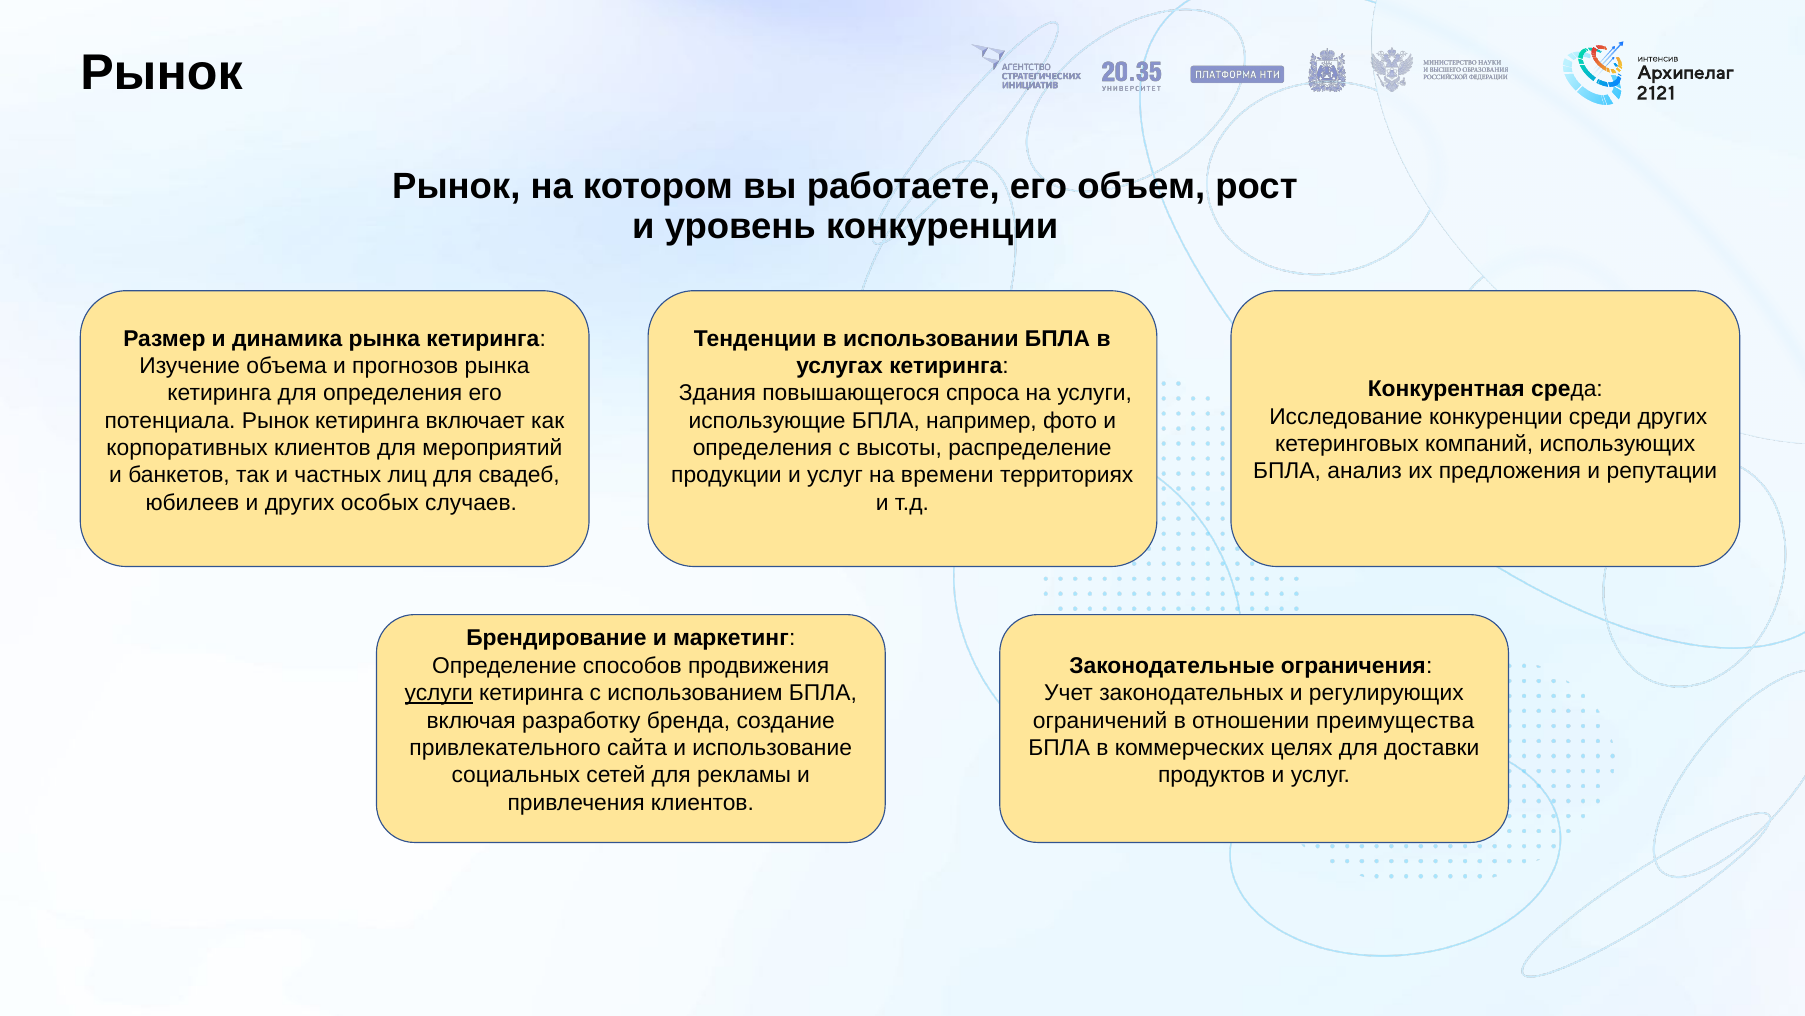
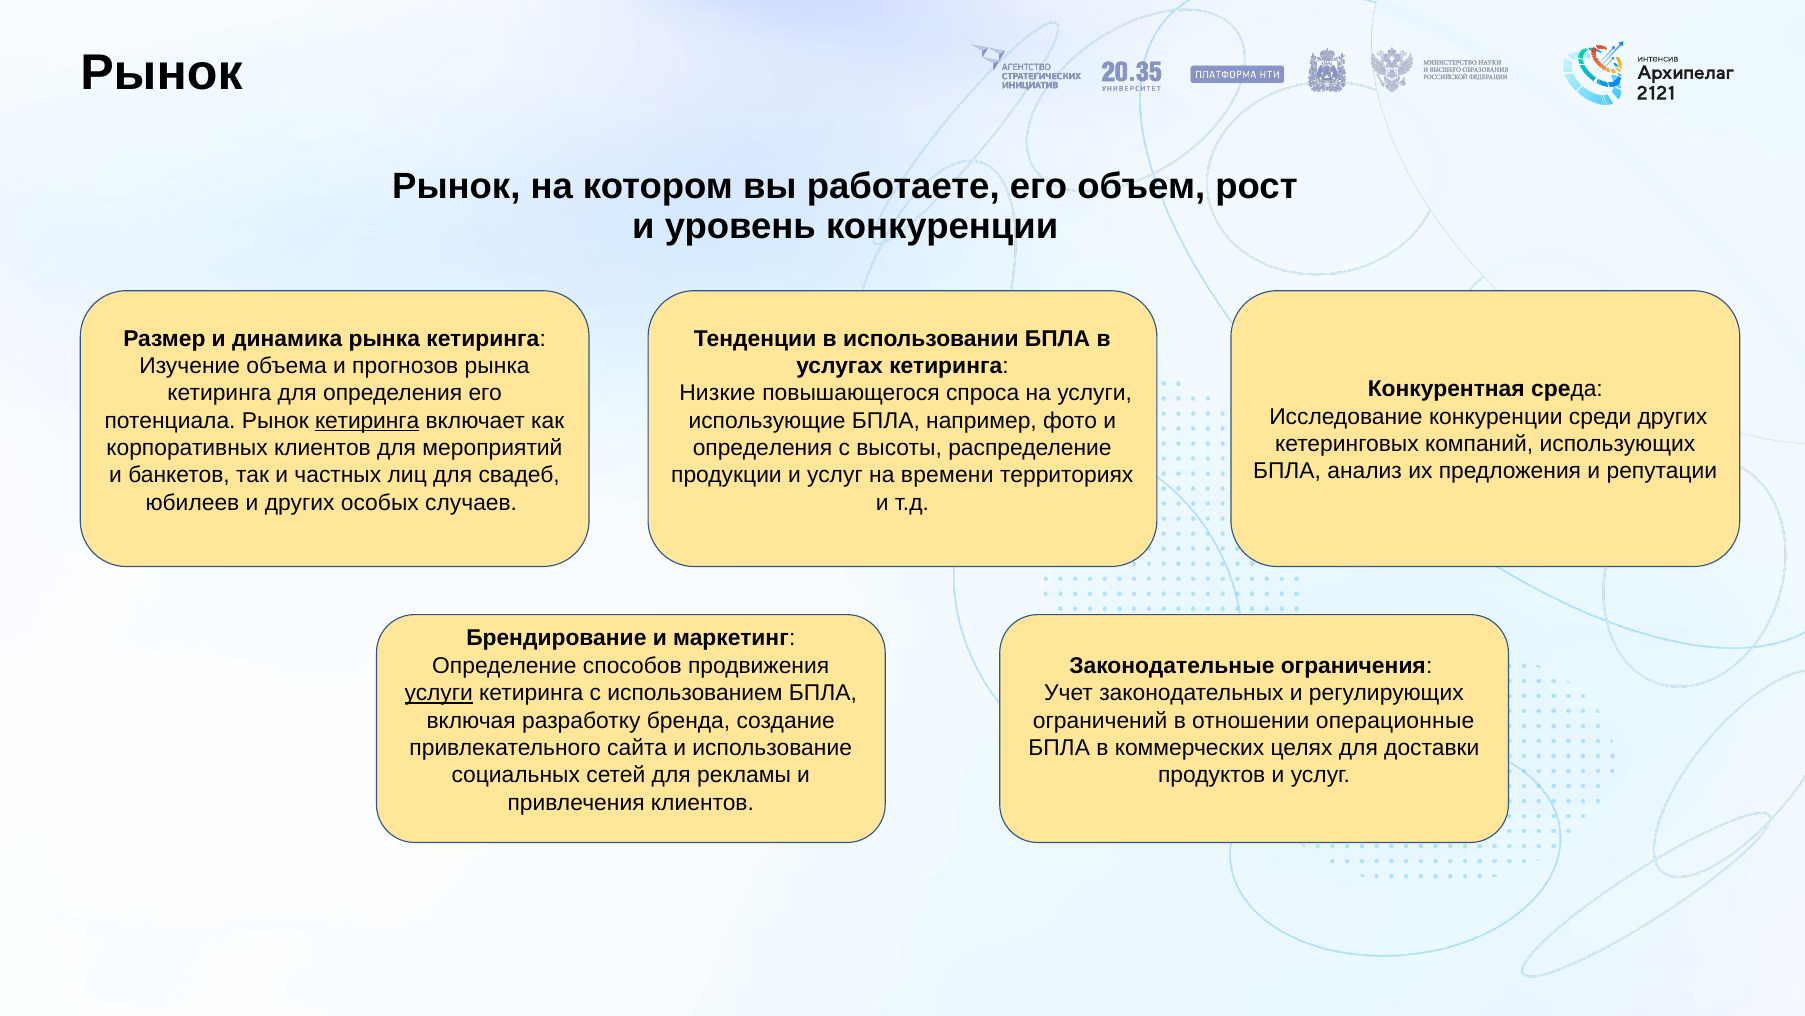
Здания: Здания -> Низкие
кетиринга at (367, 421) underline: none -> present
преимущества: преимущества -> операционные
